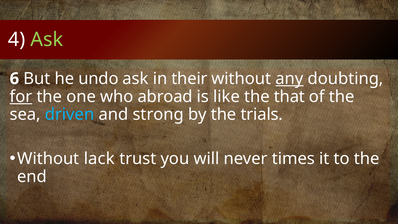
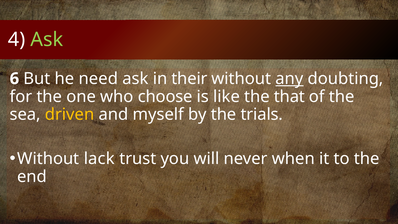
undo: undo -> need
for underline: present -> none
abroad: abroad -> choose
driven colour: light blue -> yellow
strong: strong -> myself
times: times -> when
